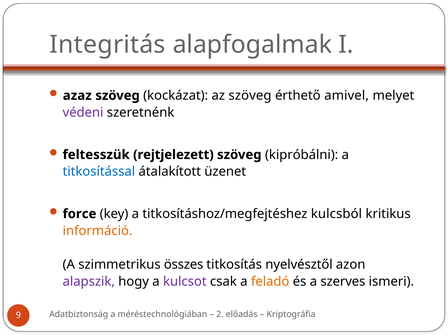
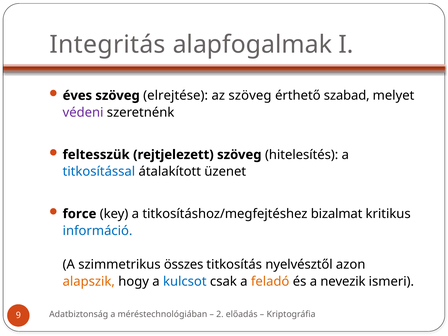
azaz: azaz -> éves
kockázat: kockázat -> elrejtése
amivel: amivel -> szabad
kipróbálni: kipróbálni -> hitelesítés
kulcsból: kulcsból -> bizalmat
információ colour: orange -> blue
alapszik colour: purple -> orange
kulcsot colour: purple -> blue
szerves: szerves -> nevezik
